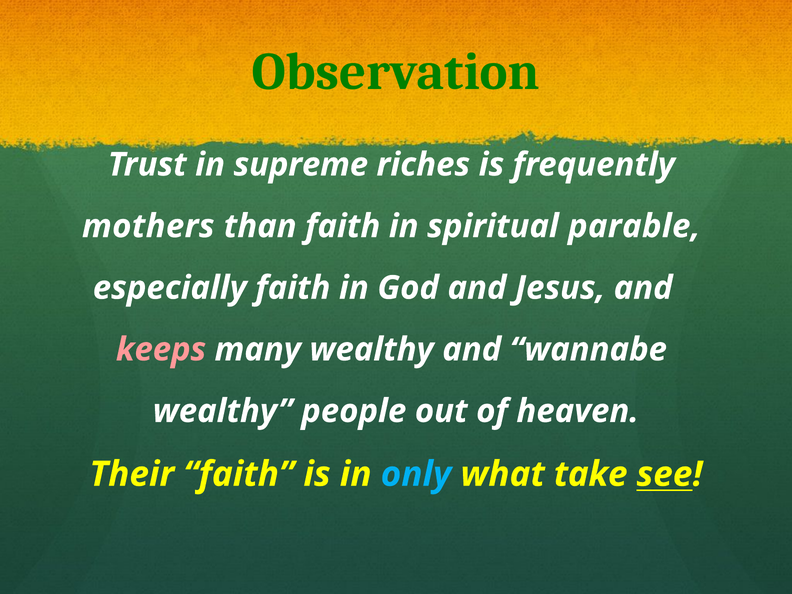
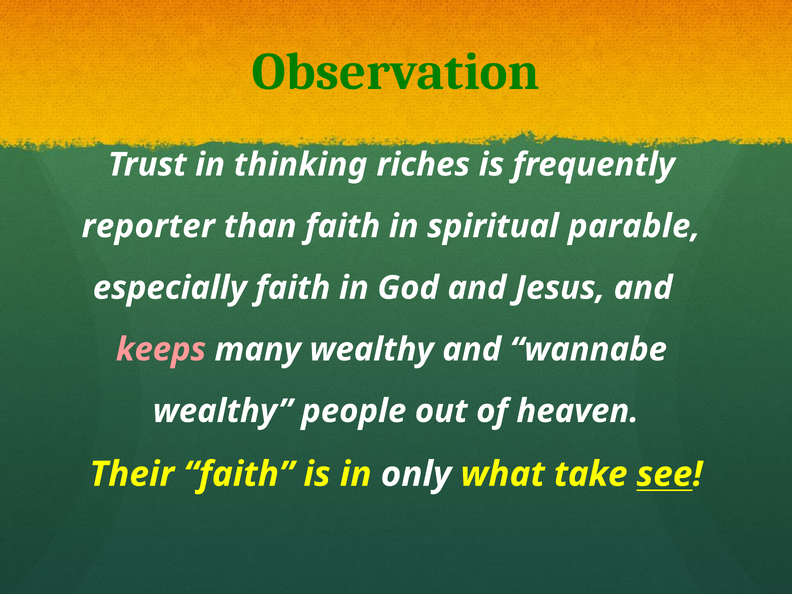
supreme: supreme -> thinking
mothers: mothers -> reporter
only colour: light blue -> white
